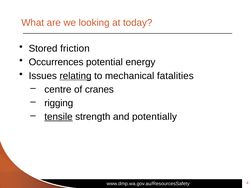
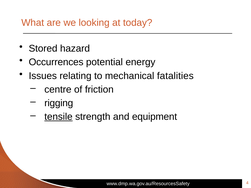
friction: friction -> hazard
relating underline: present -> none
cranes: cranes -> friction
potentially: potentially -> equipment
